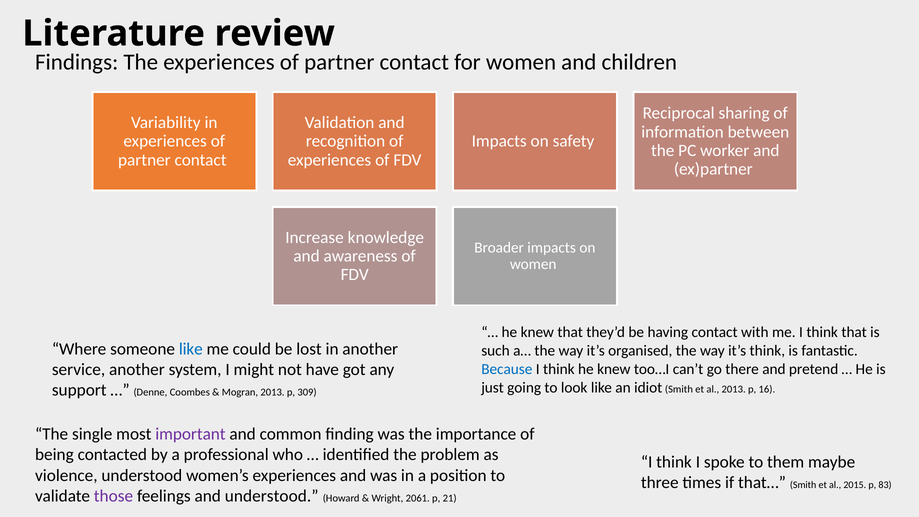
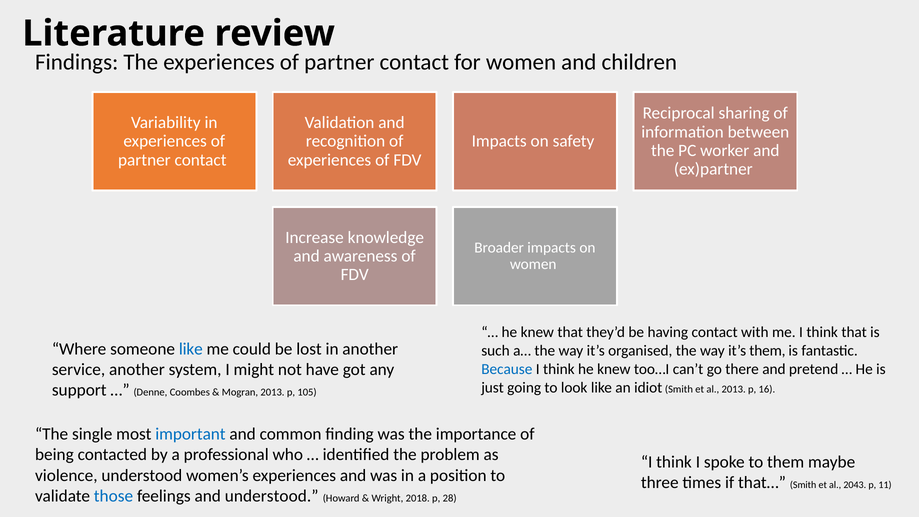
it’s think: think -> them
309: 309 -> 105
important colour: purple -> blue
2015: 2015 -> 2043
83: 83 -> 11
those colour: purple -> blue
2061: 2061 -> 2018
21: 21 -> 28
